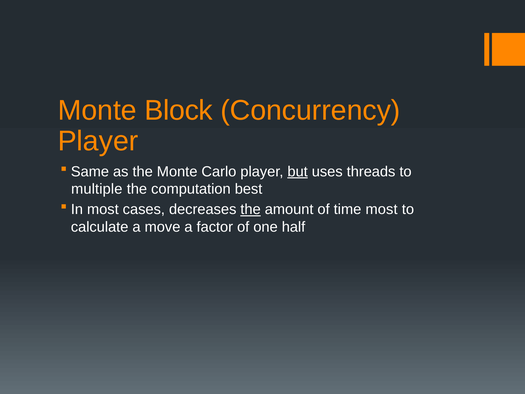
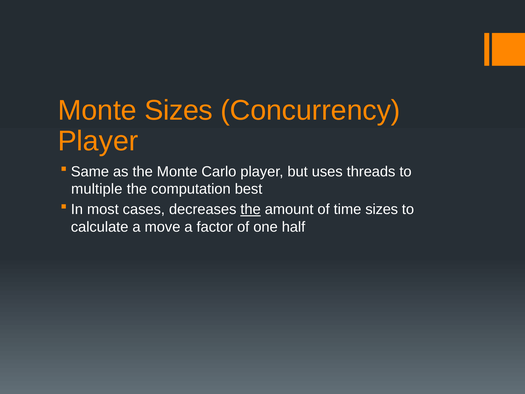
Monte Block: Block -> Sizes
but underline: present -> none
time most: most -> sizes
